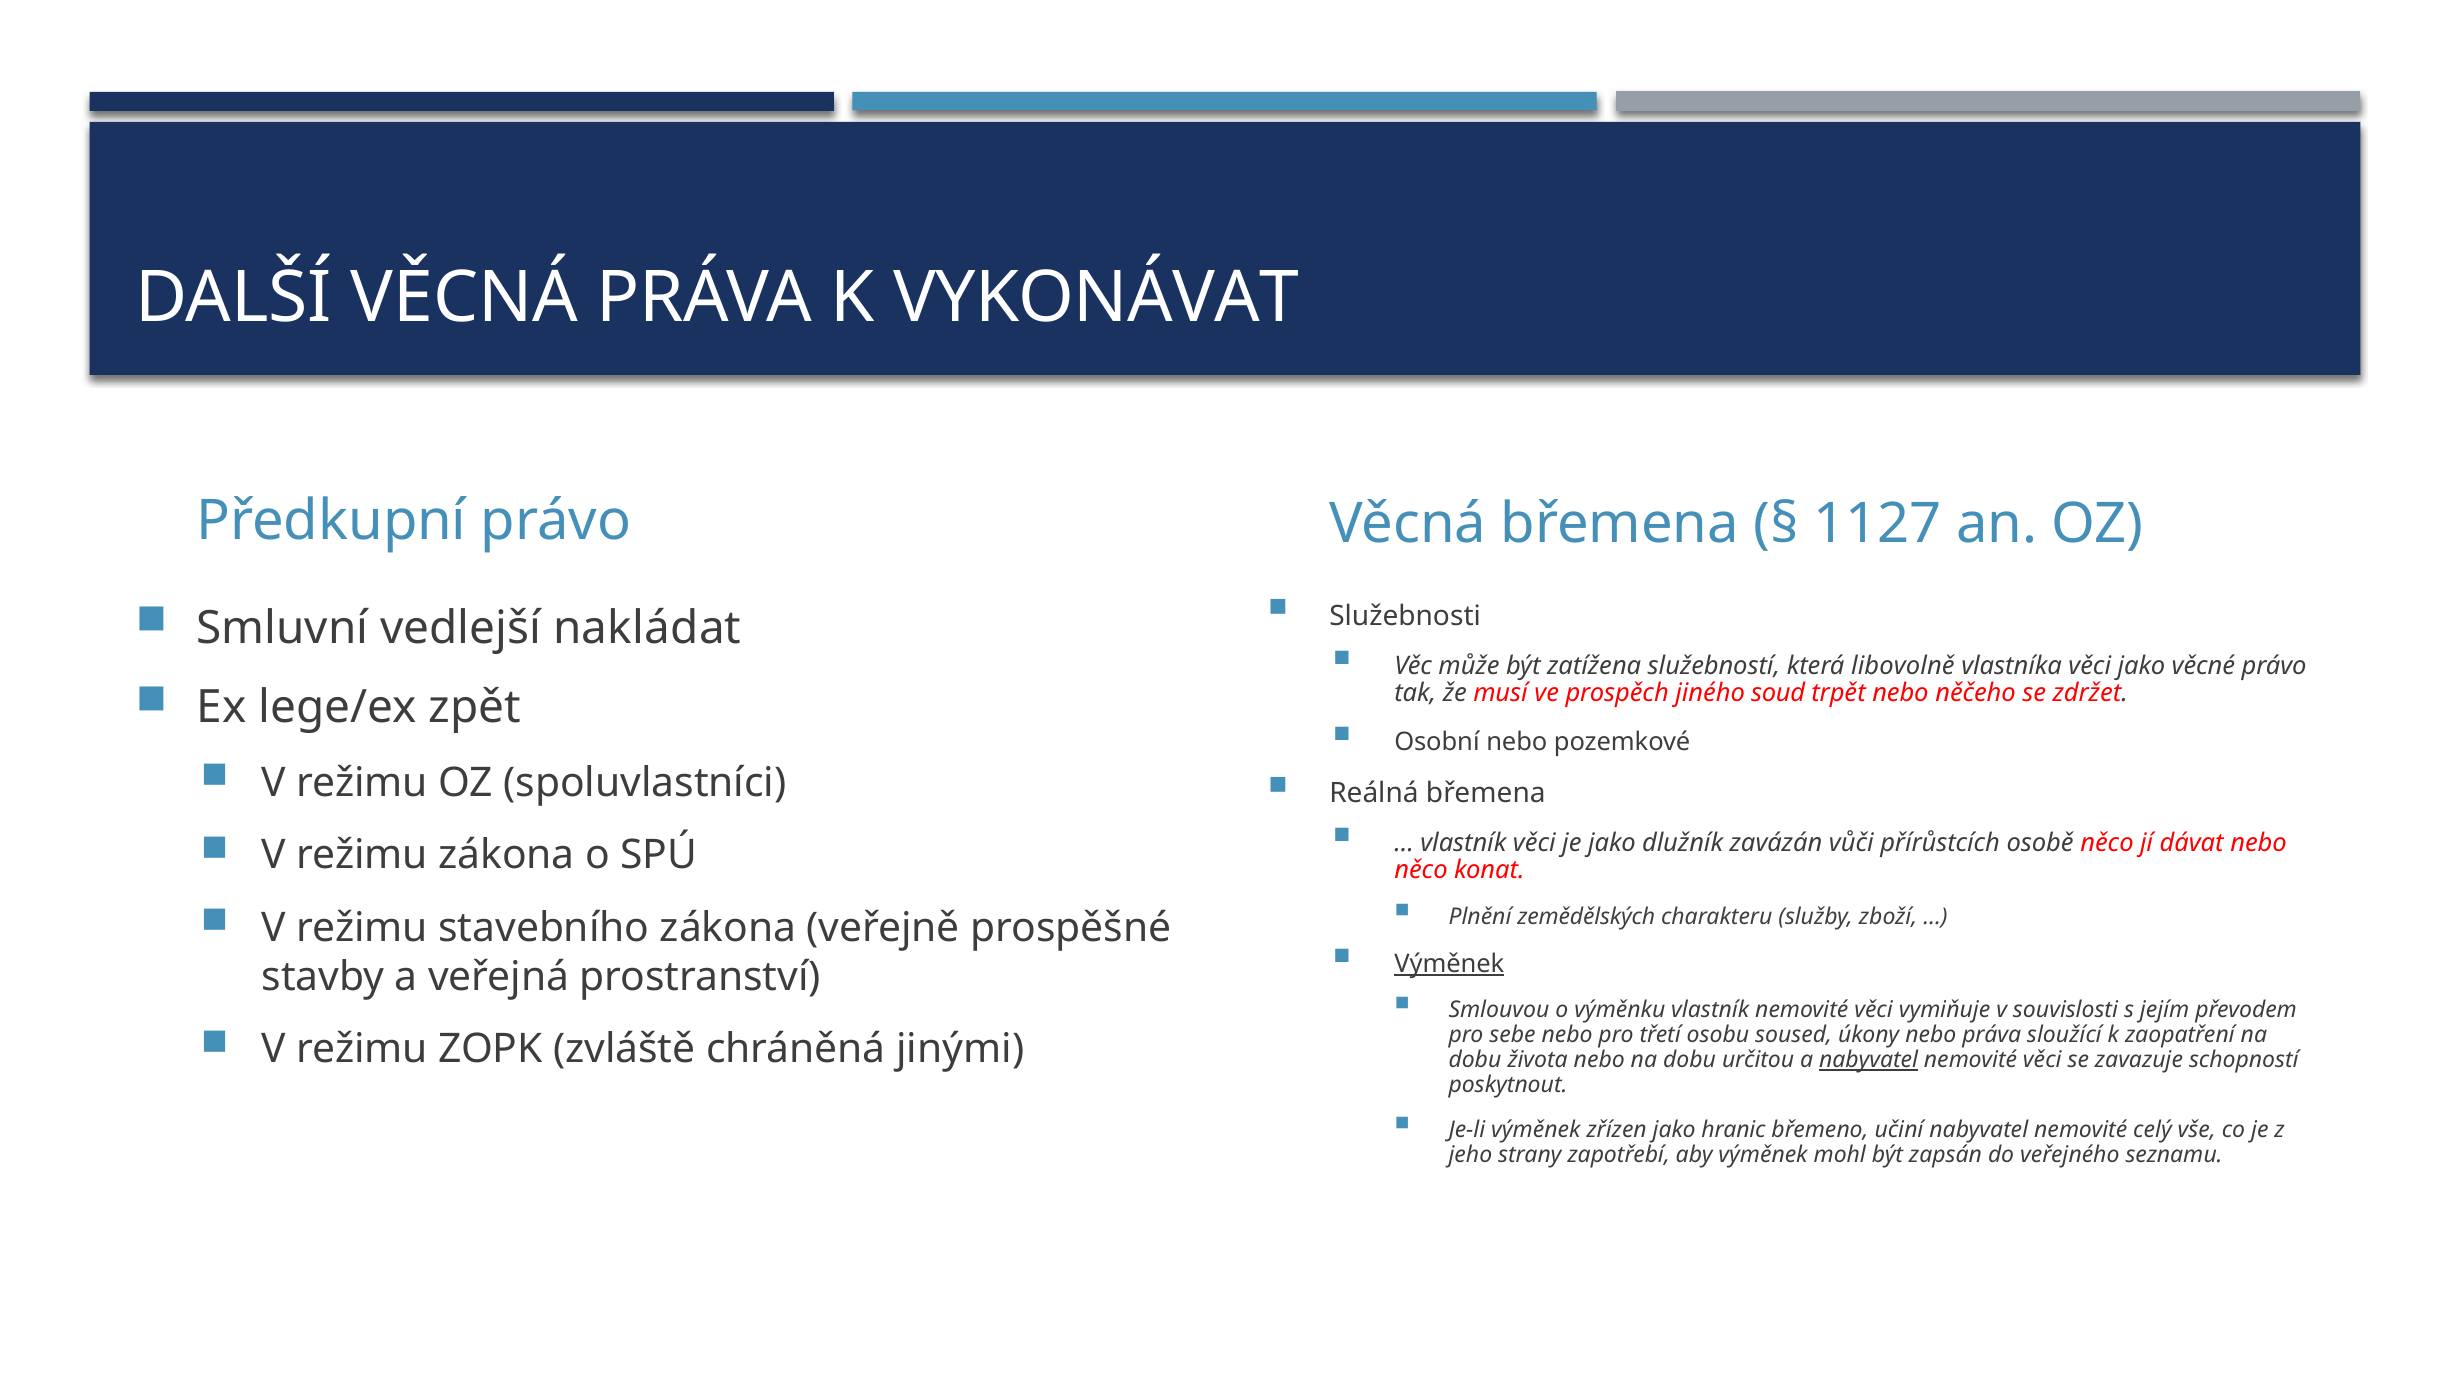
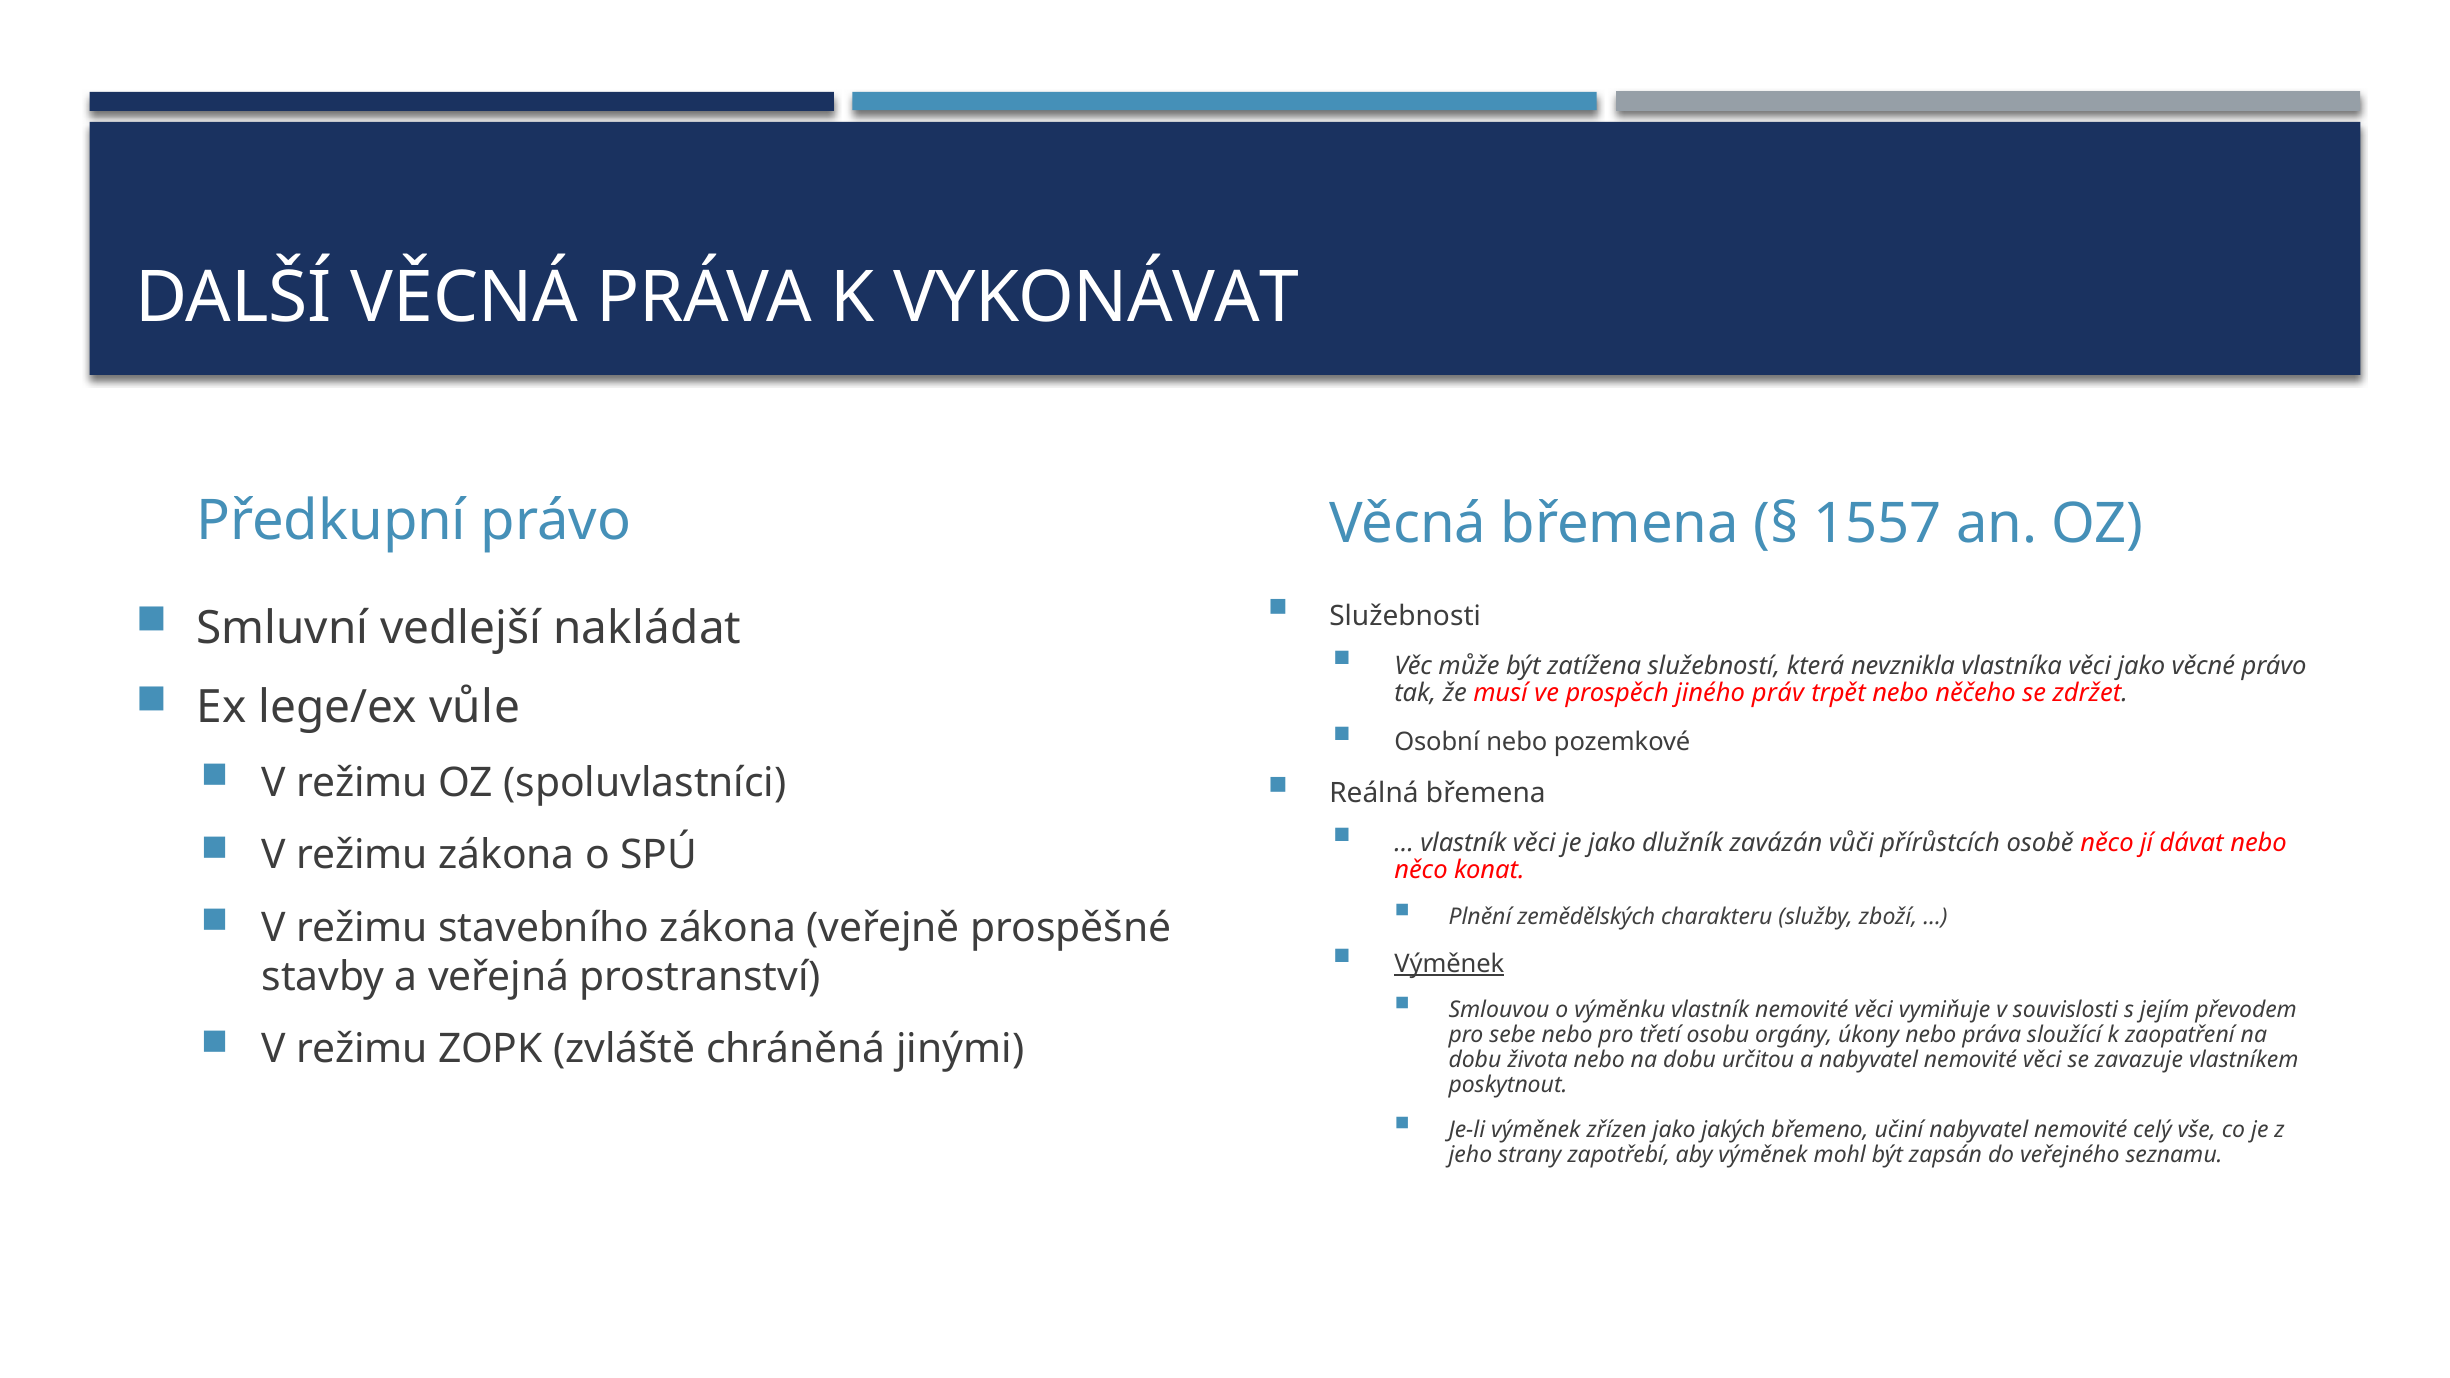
1127: 1127 -> 1557
libovolně: libovolně -> nevznikla
zpět: zpět -> vůle
soud: soud -> práv
soused: soused -> orgány
nabyvatel at (1869, 1060) underline: present -> none
schopností: schopností -> vlastníkem
hranic: hranic -> jakých
